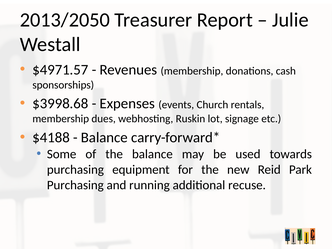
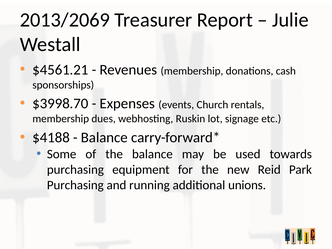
2013/2050: 2013/2050 -> 2013/2069
$4971.57: $4971.57 -> $4561.21
$3998.68: $3998.68 -> $3998.70
recuse: recuse -> unions
